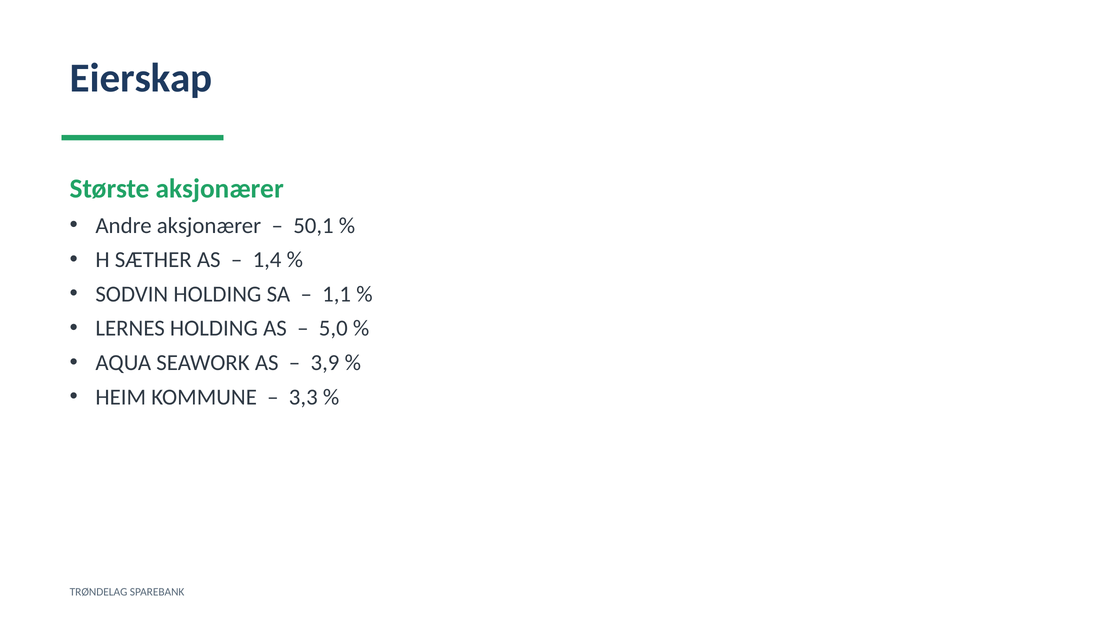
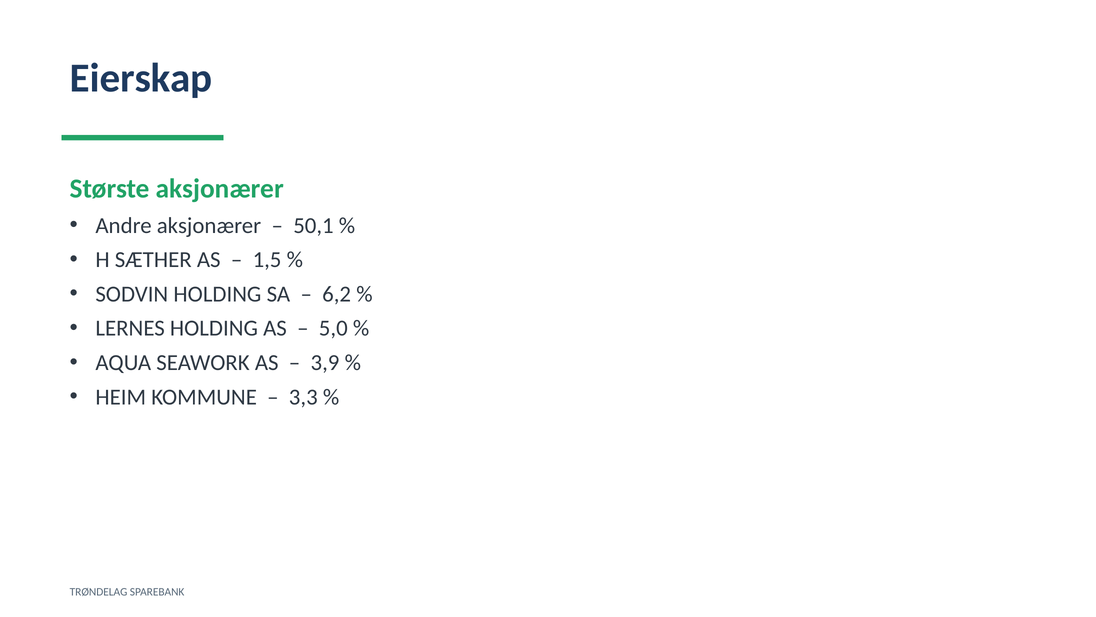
1,4: 1,4 -> 1,5
1,1: 1,1 -> 6,2
